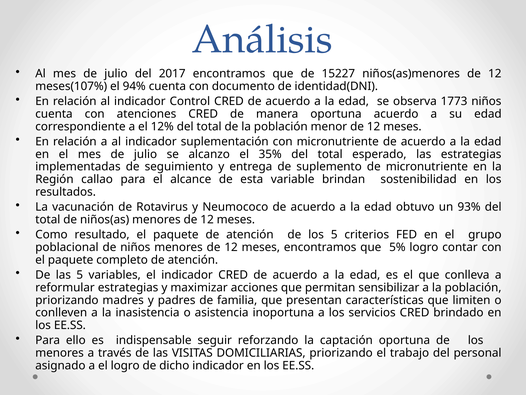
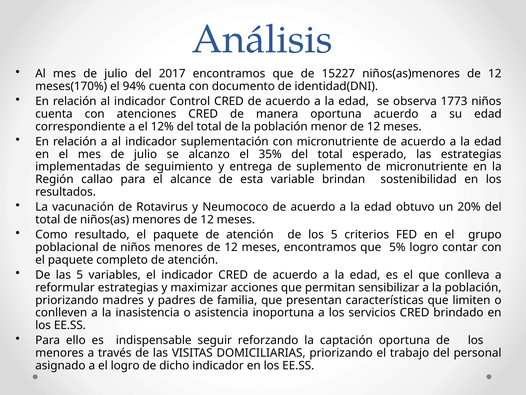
meses(107%: meses(107% -> meses(170%
93%: 93% -> 20%
